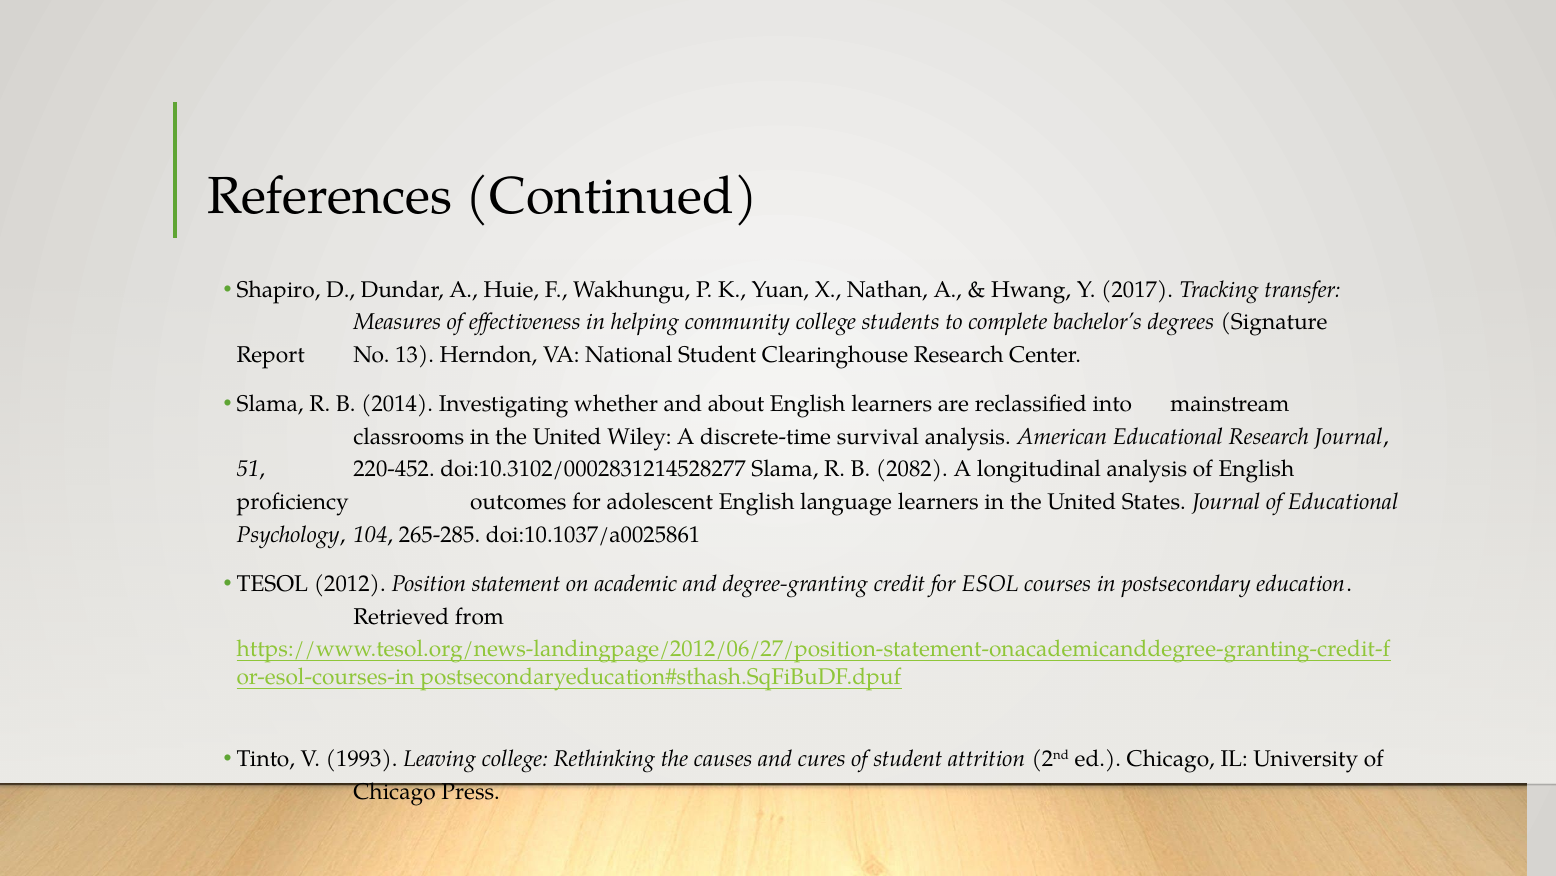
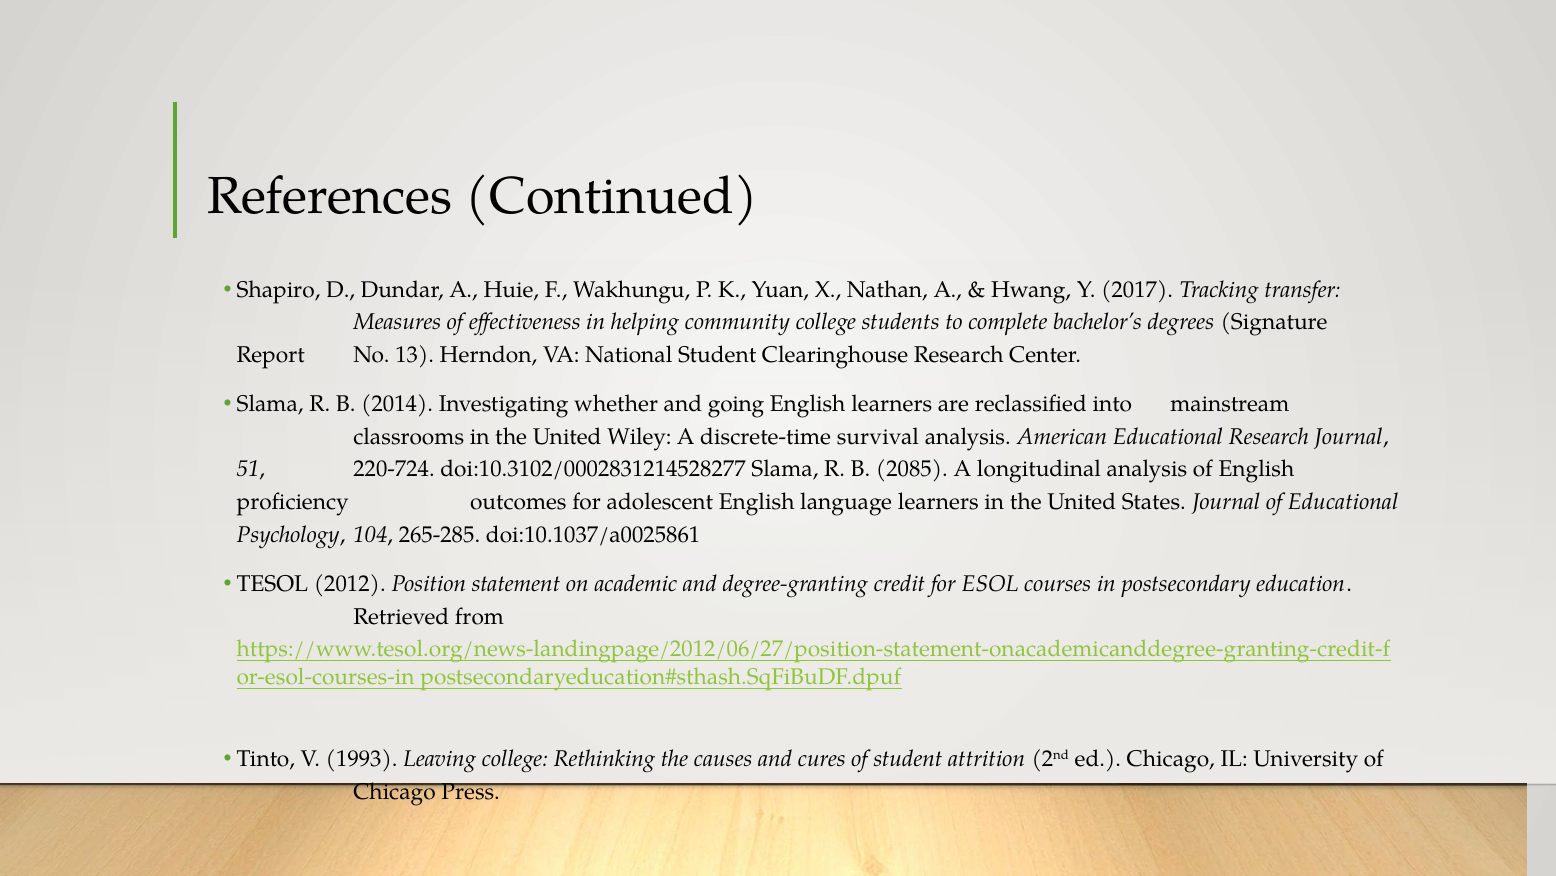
about: about -> going
220-452: 220-452 -> 220-724
2082: 2082 -> 2085
